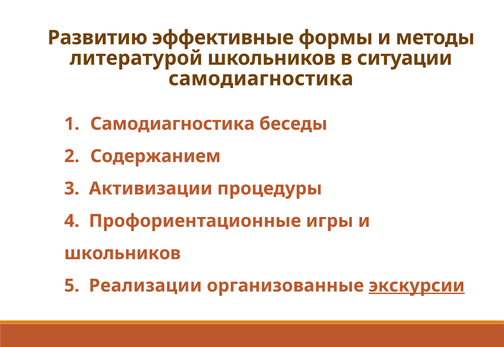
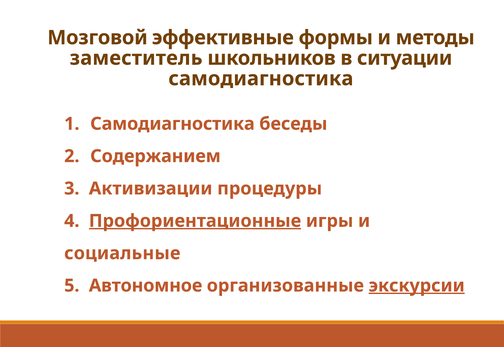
Развитию: Развитию -> Мозговой
литературой: литературой -> заместитель
Профориентационные underline: none -> present
школьников at (122, 253): школьников -> социальные
Реализации: Реализации -> Автономное
